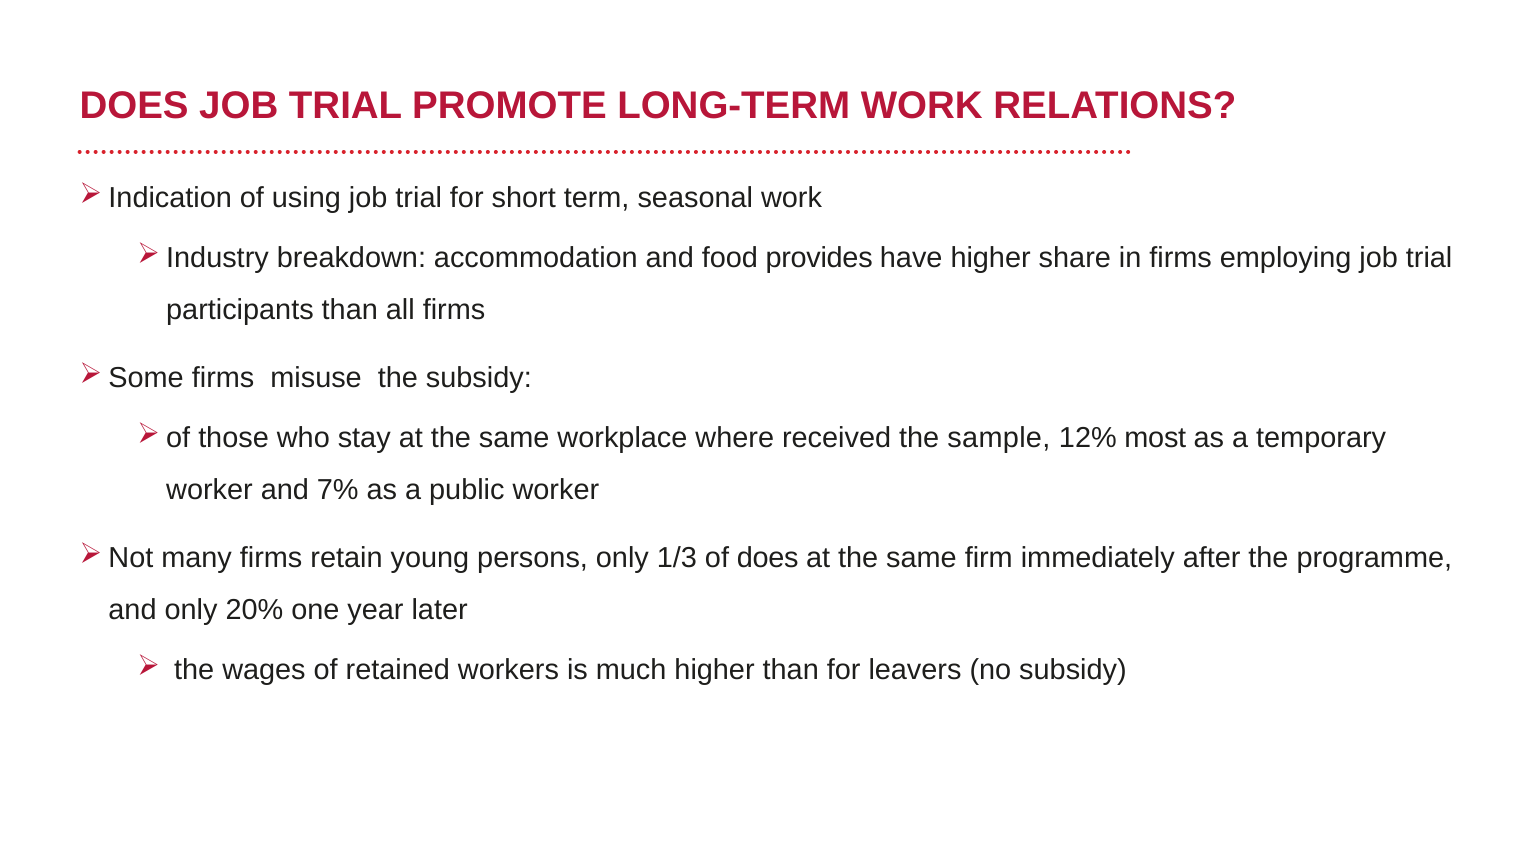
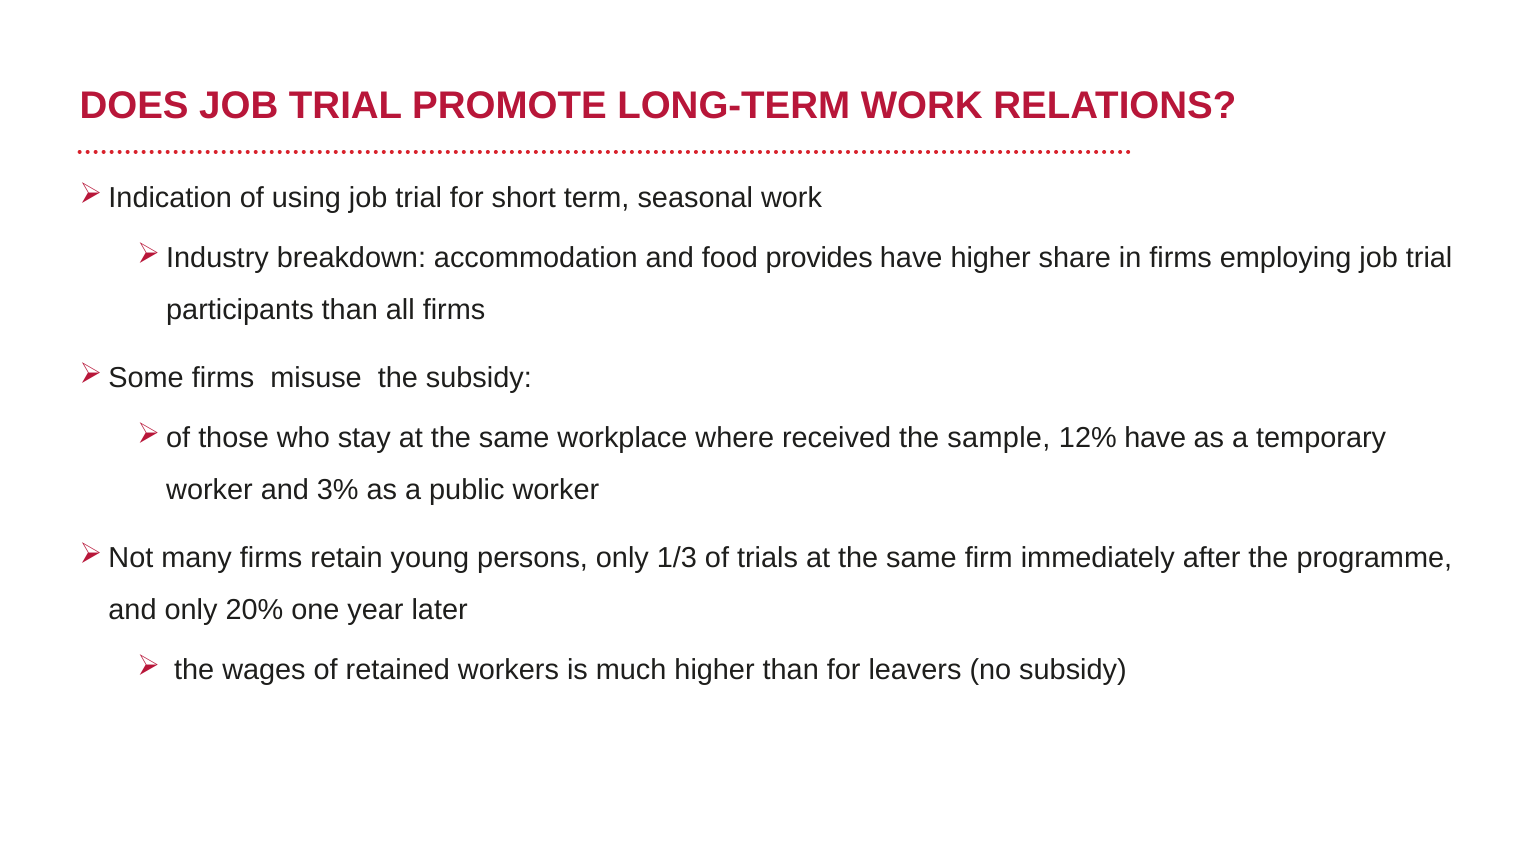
12% most: most -> have
7%: 7% -> 3%
of does: does -> trials
